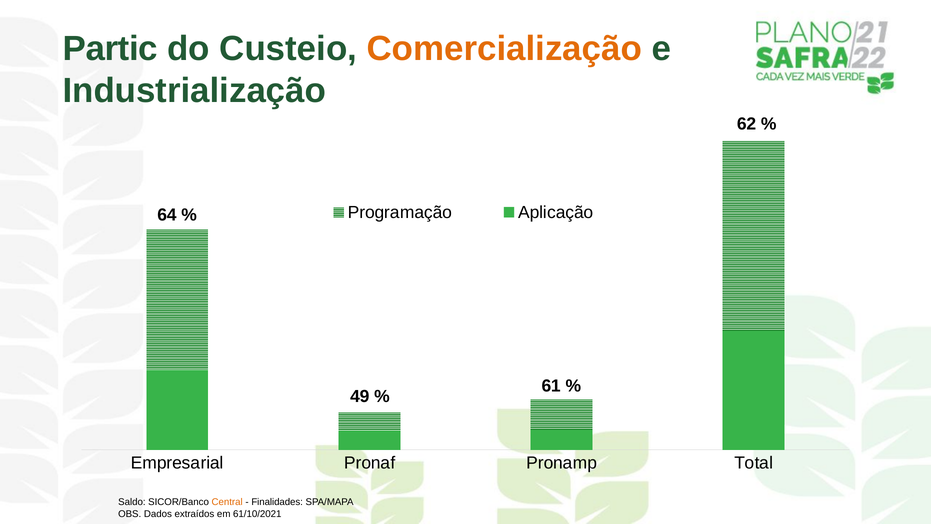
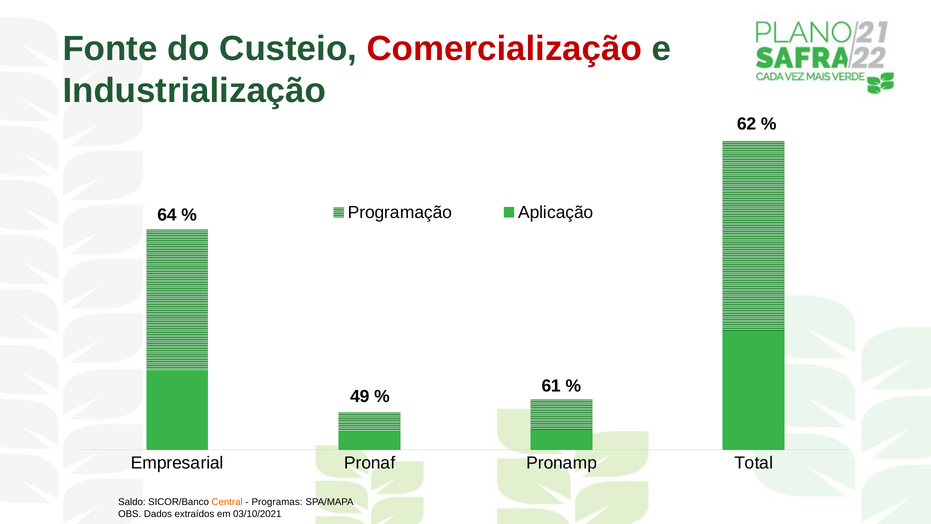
Partic: Partic -> Fonte
Comercialização colour: orange -> red
Finalidades: Finalidades -> Programas
61/10/2021: 61/10/2021 -> 03/10/2021
